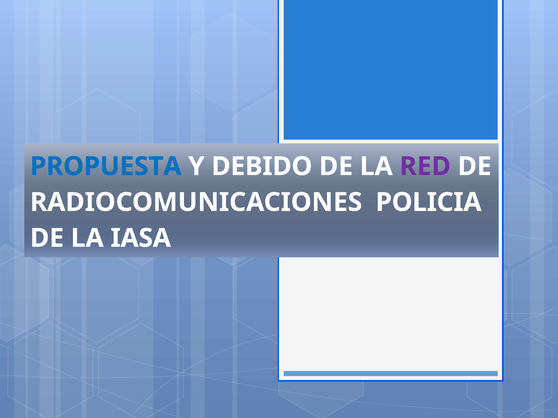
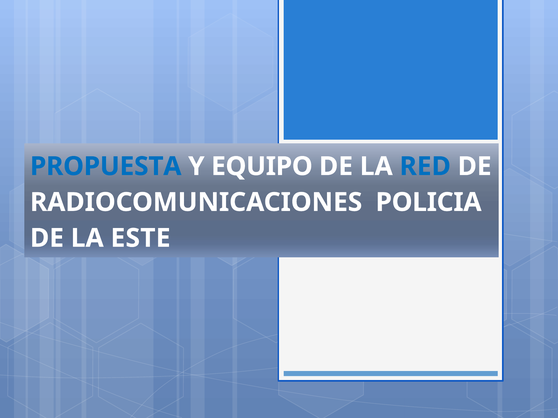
DEBIDO: DEBIDO -> EQUIPO
RED colour: purple -> blue
IASA: IASA -> ESTE
